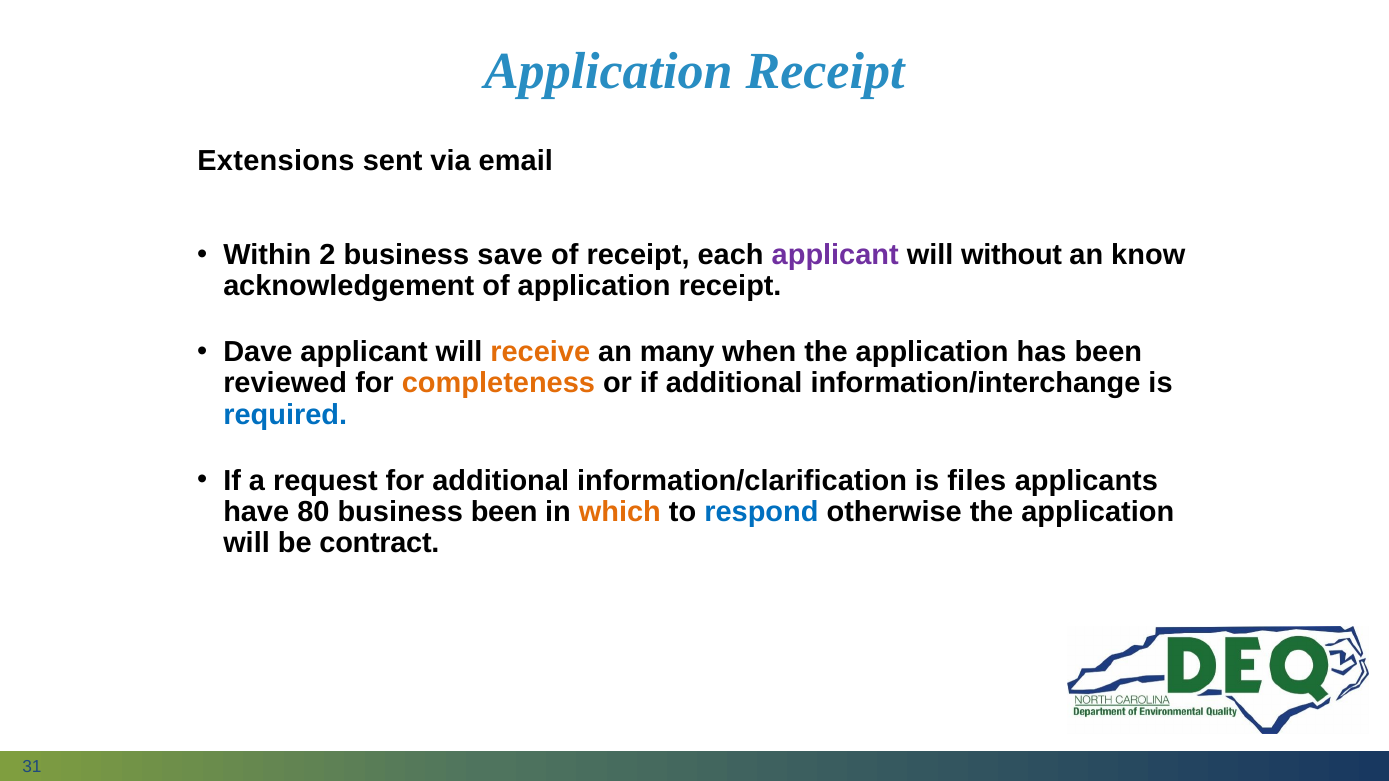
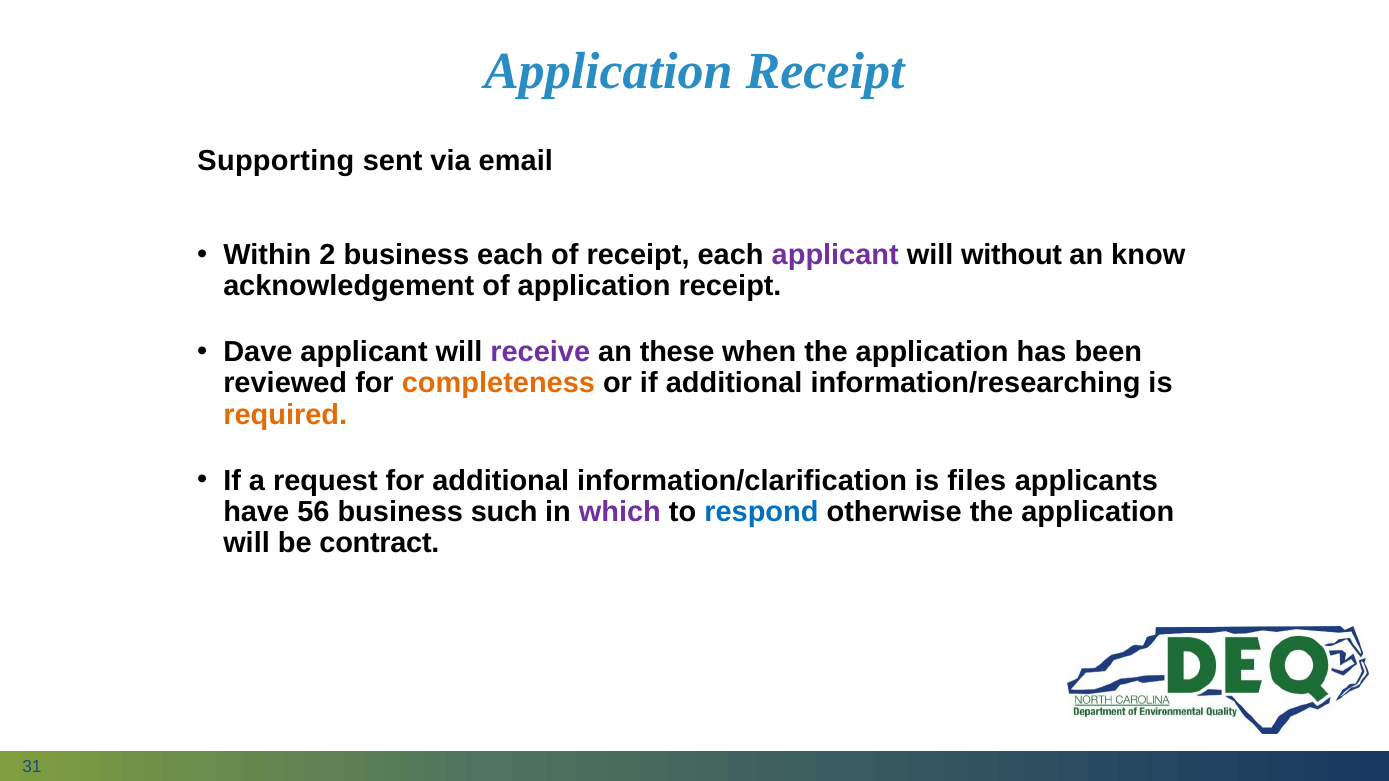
Extensions: Extensions -> Supporting
business save: save -> each
receive colour: orange -> purple
many: many -> these
information/interchange: information/interchange -> information/researching
required colour: blue -> orange
80: 80 -> 56
business been: been -> such
which colour: orange -> purple
